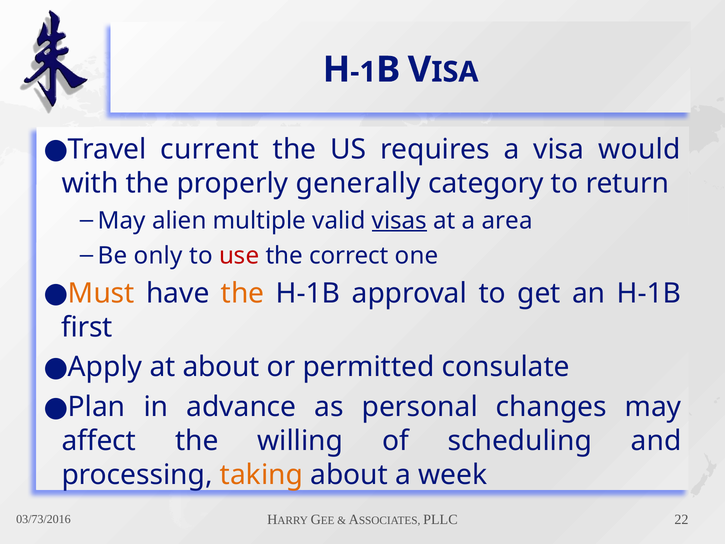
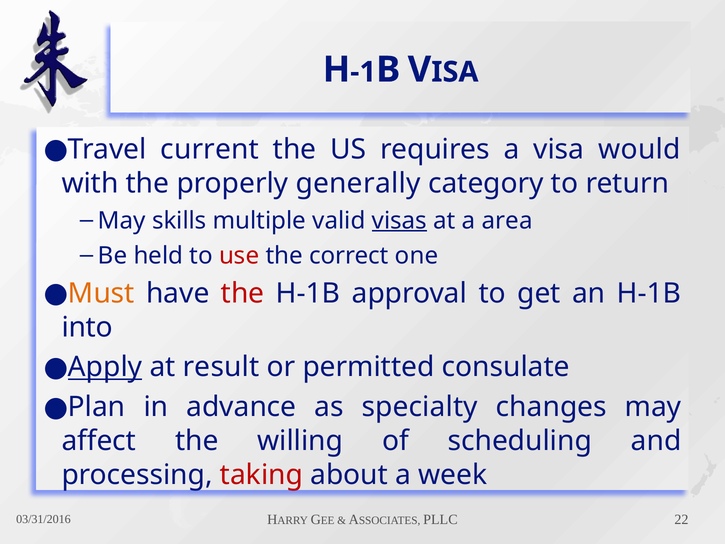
alien: alien -> skills
only: only -> held
the at (243, 293) colour: orange -> red
first: first -> into
Apply underline: none -> present
at about: about -> result
personal: personal -> specialty
taking colour: orange -> red
03/73/2016: 03/73/2016 -> 03/31/2016
